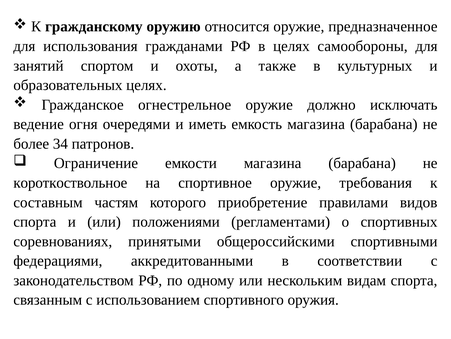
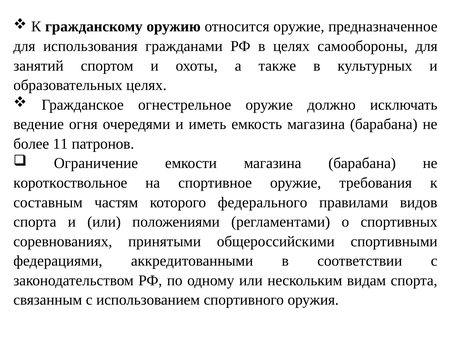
34: 34 -> 11
приобретение: приобретение -> федерального
